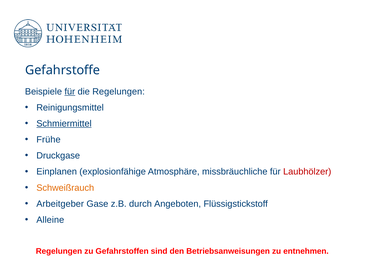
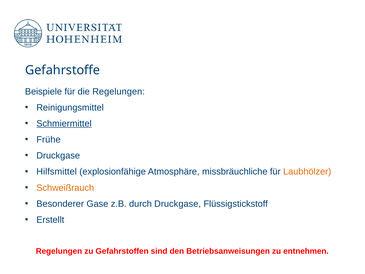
für at (70, 91) underline: present -> none
Einplanen: Einplanen -> Hilfsmittel
Laubhölzer colour: red -> orange
Arbeitgeber: Arbeitgeber -> Besonderer
durch Angeboten: Angeboten -> Druckgase
Alleine: Alleine -> Erstellt
